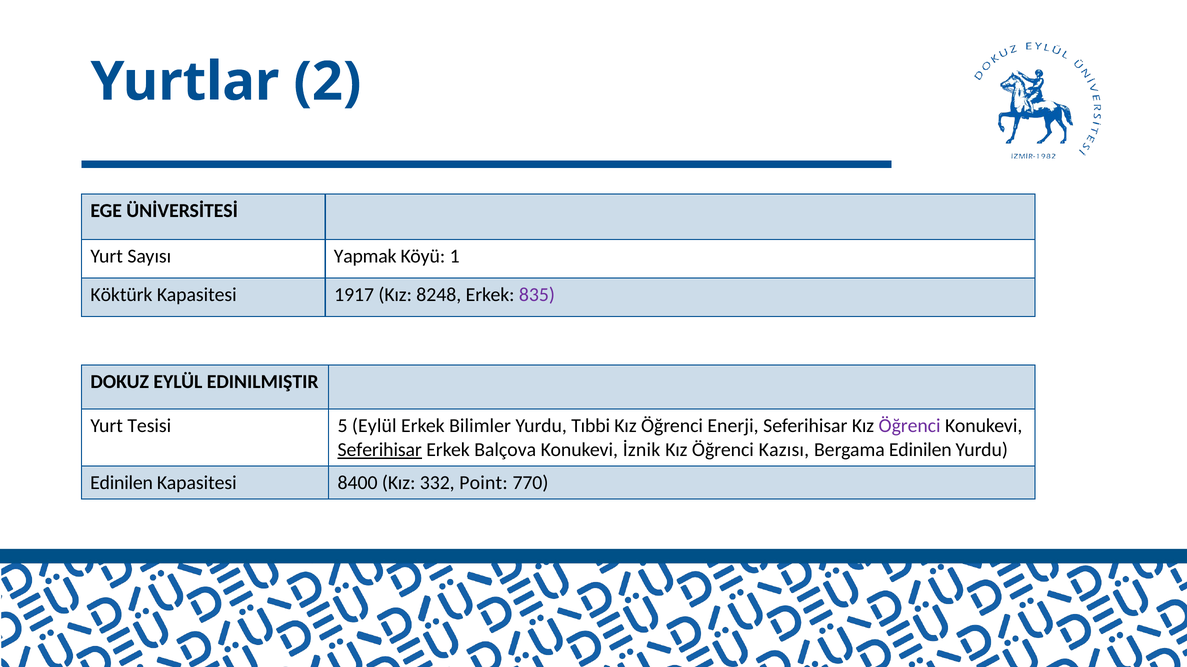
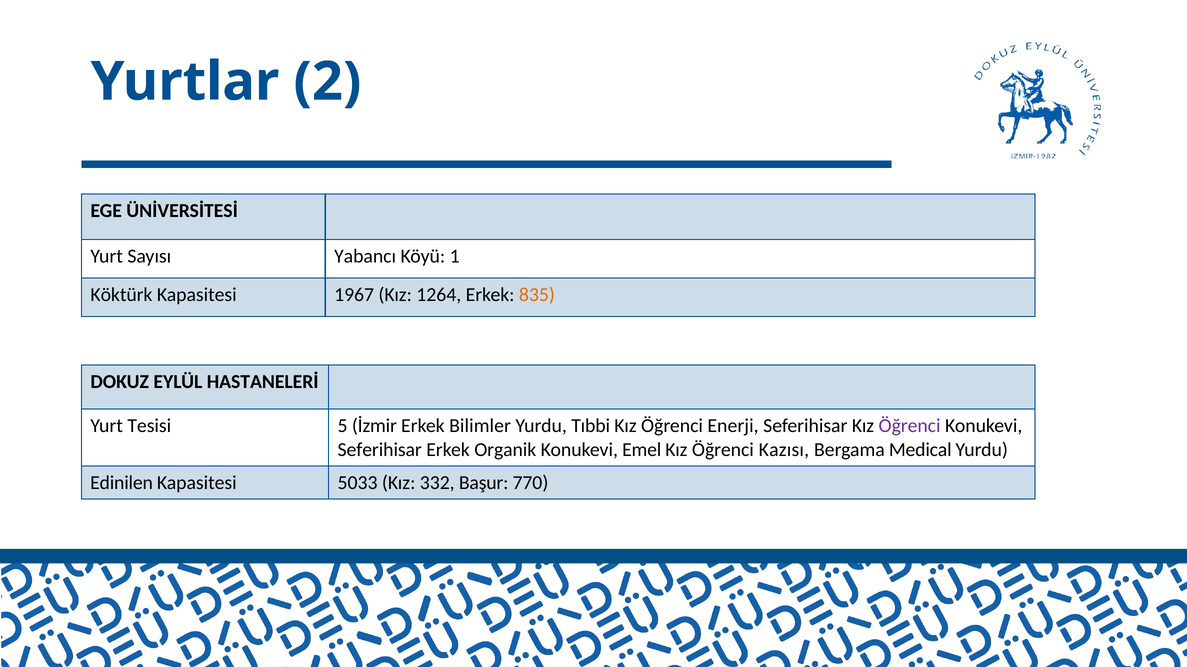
Yapmak: Yapmak -> Yabancı
1917: 1917 -> 1967
8248: 8248 -> 1264
835 colour: purple -> orange
EDINILMIŞTIR: EDINILMIŞTIR -> HASTANELERİ
5 Eylül: Eylül -> İzmir
Seferihisar at (380, 450) underline: present -> none
Balçova: Balçova -> Organik
İznik: İznik -> Emel
Bergama Edinilen: Edinilen -> Medical
8400: 8400 -> 5033
Point: Point -> Başur
